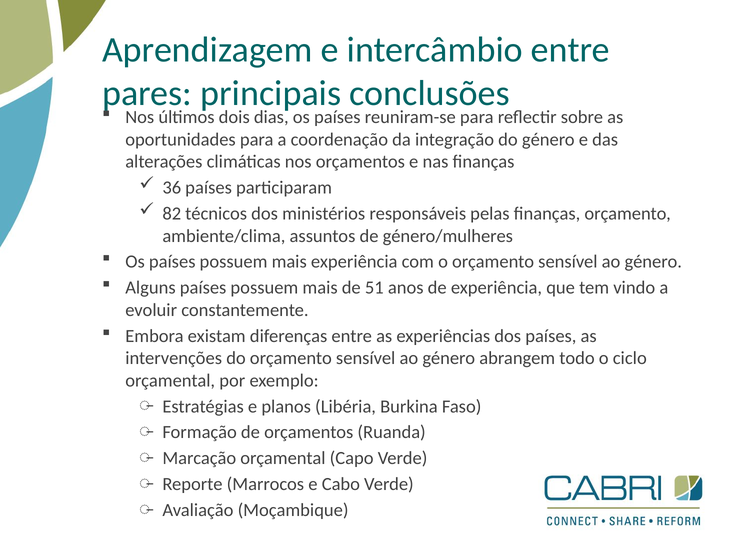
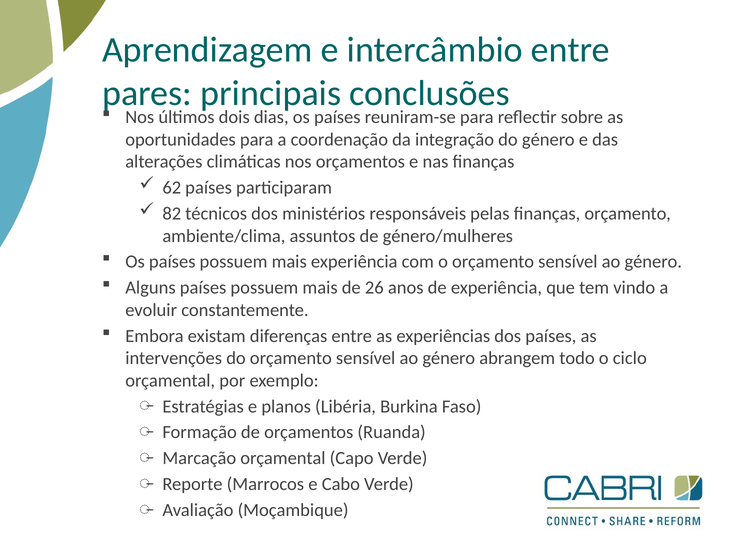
36: 36 -> 62
51: 51 -> 26
